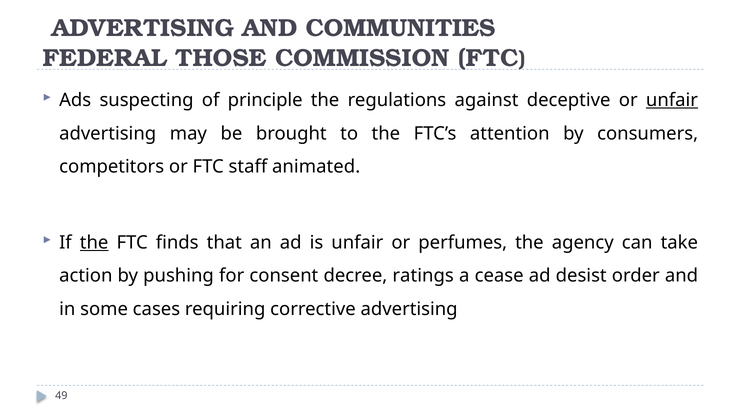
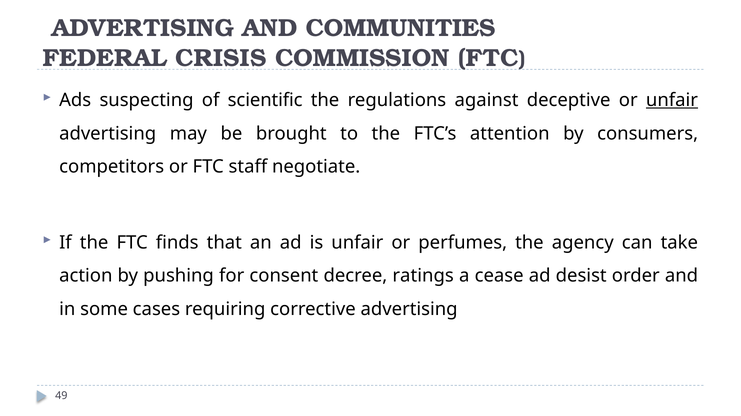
THOSE: THOSE -> CRISIS
principle: principle -> scientific
animated: animated -> negotiate
the at (94, 243) underline: present -> none
